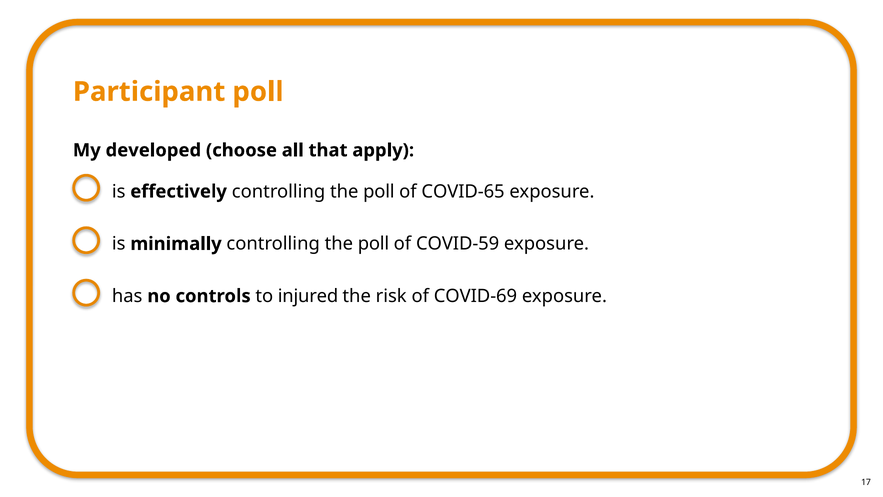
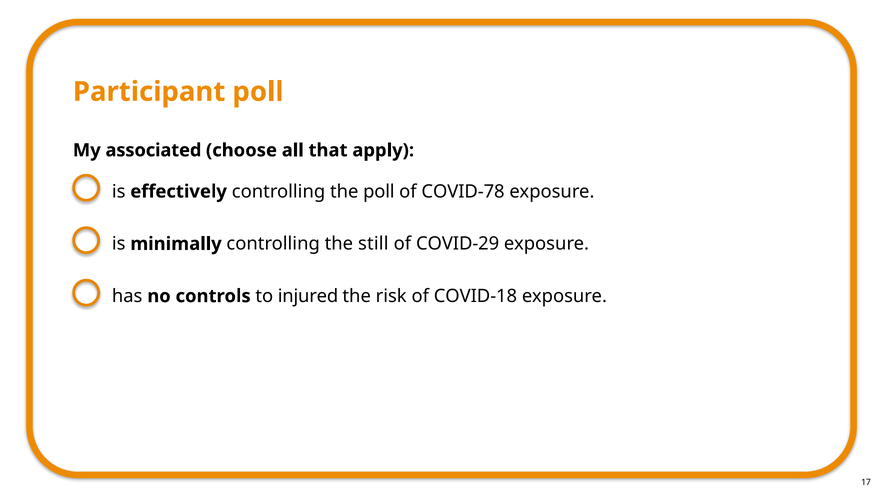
developed: developed -> associated
COVID-65: COVID-65 -> COVID-78
minimally controlling the poll: poll -> still
COVID-59: COVID-59 -> COVID-29
COVID-69: COVID-69 -> COVID-18
